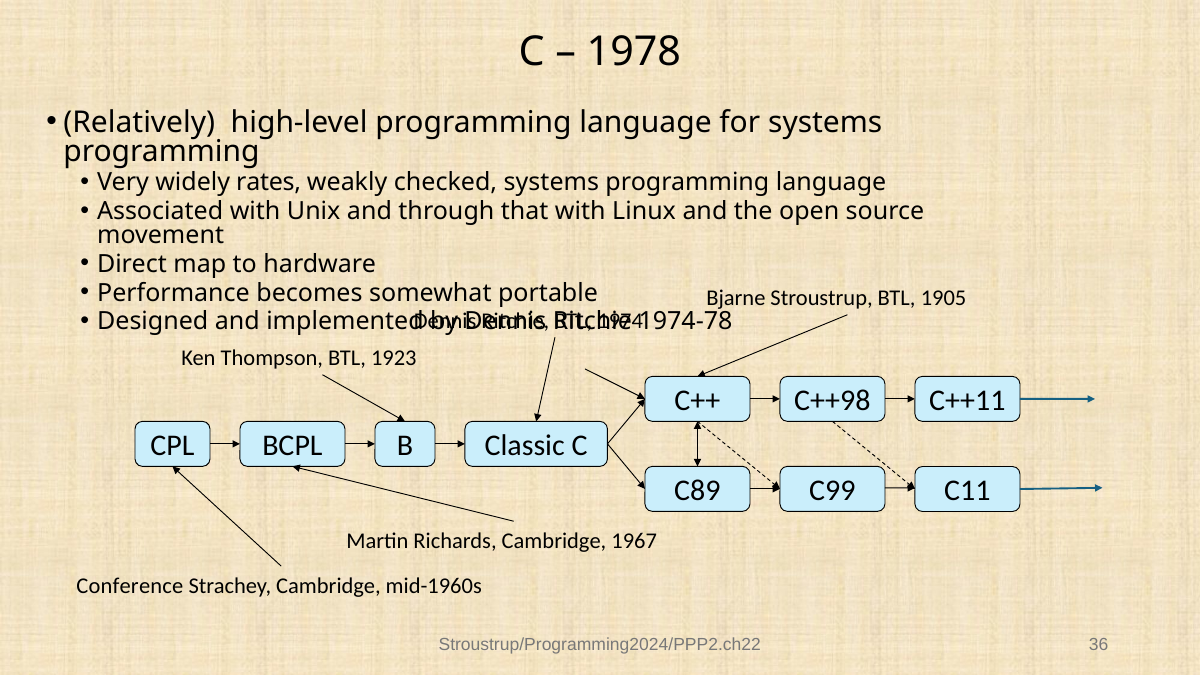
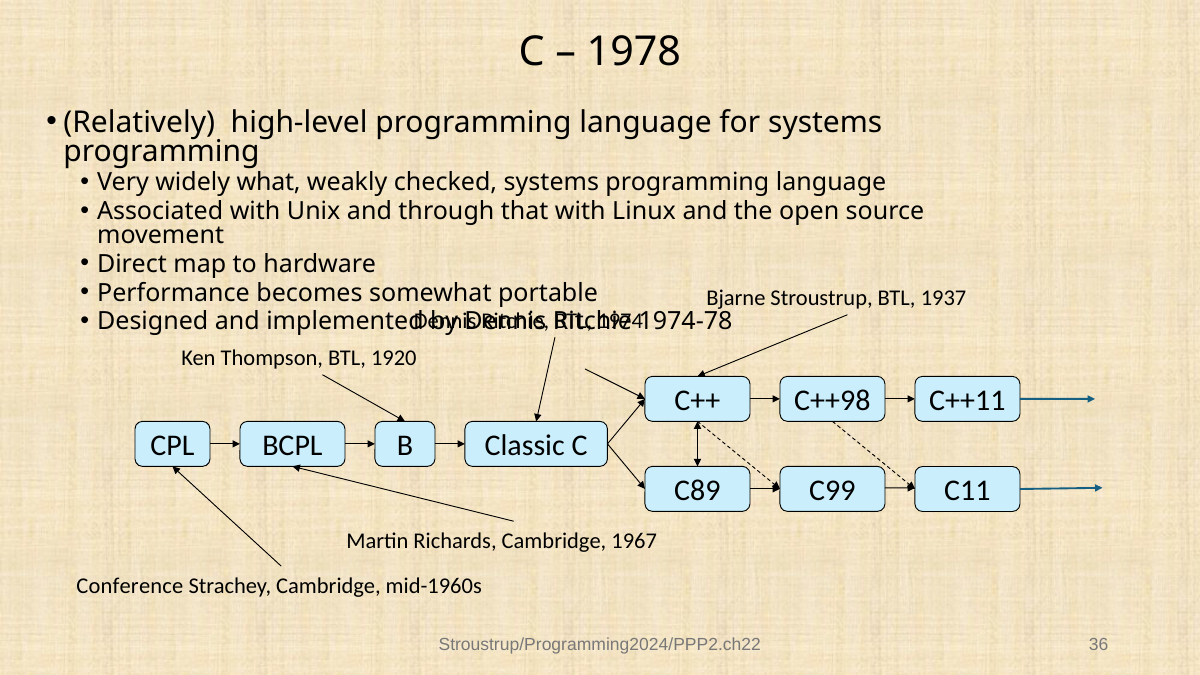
rates: rates -> what
1905: 1905 -> 1937
1923: 1923 -> 1920
